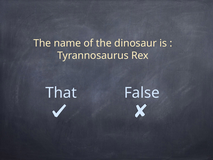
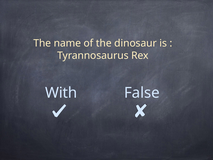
That: That -> With
